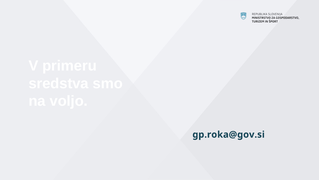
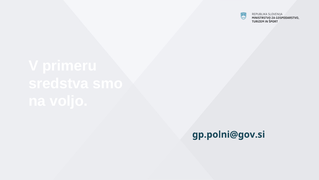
gp.roka@gov.si: gp.roka@gov.si -> gp.polni@gov.si
